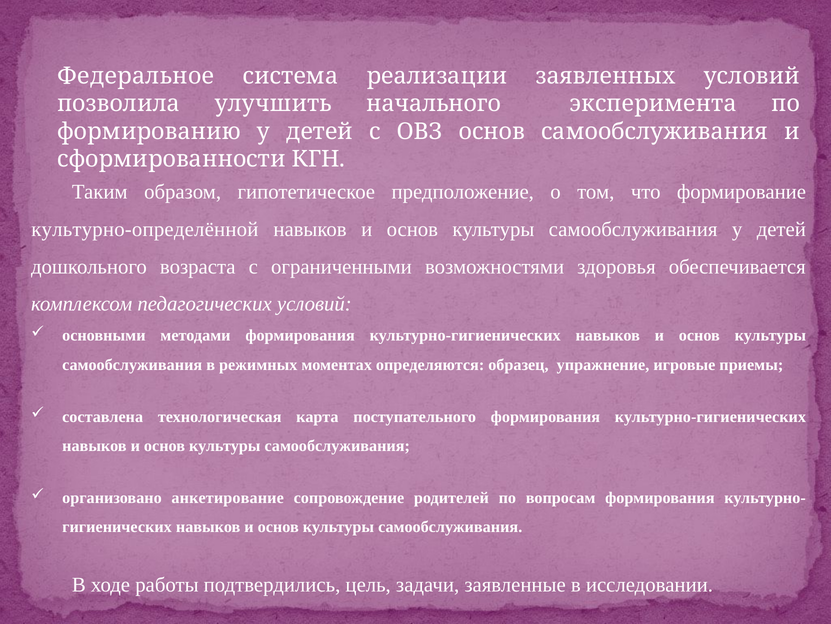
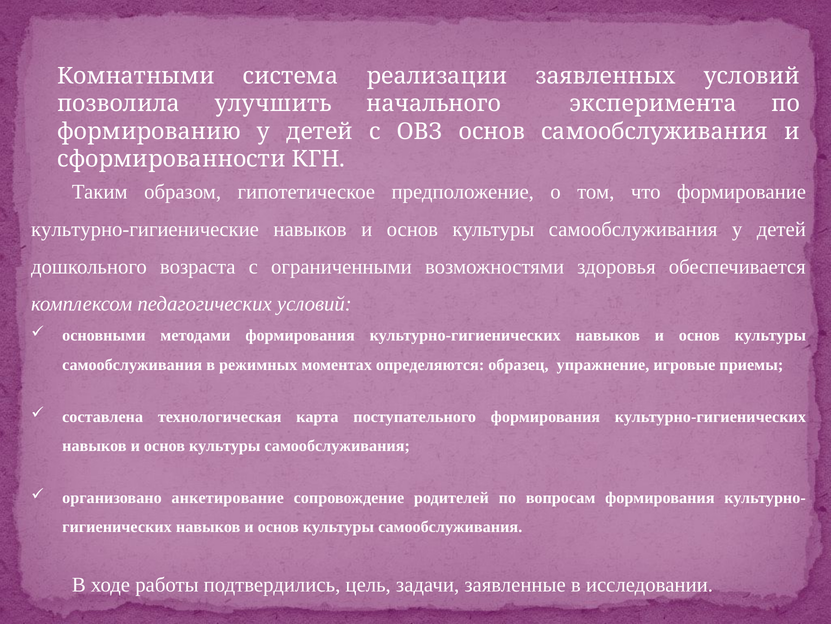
Федеральное: Федеральное -> Комнатными
культурно-определённой: культурно-определённой -> культурно-гигиенические
